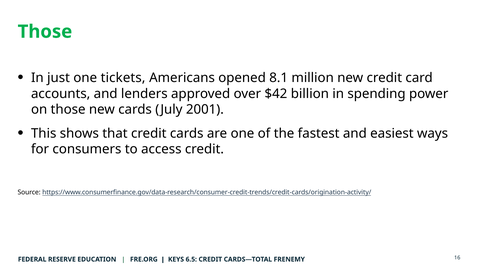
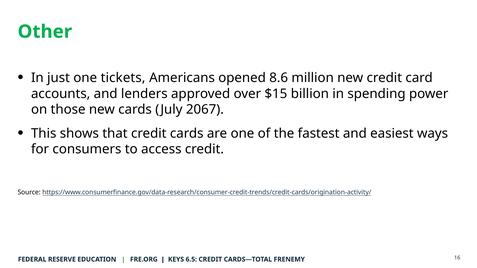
Those at (45, 32): Those -> Other
8.1: 8.1 -> 8.6
$42: $42 -> $15
2001: 2001 -> 2067
